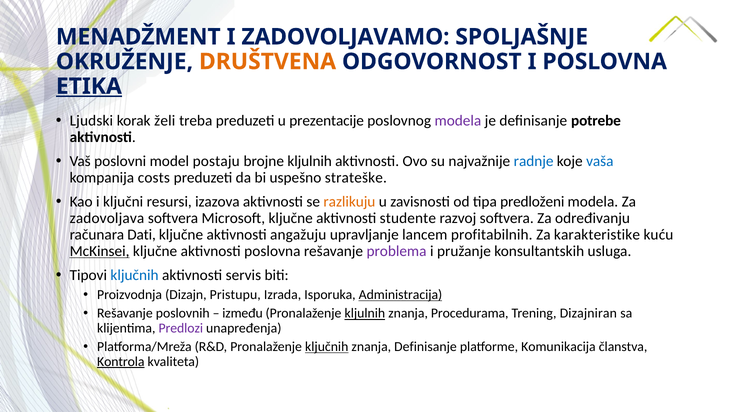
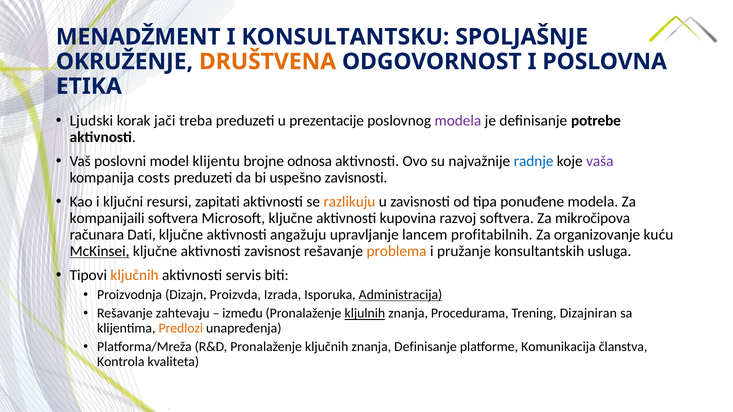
ZADOVOLJAVAMO: ZADOVOLJAVAMO -> KONSULTANTSKU
ETIKA underline: present -> none
želi: želi -> jači
postaju: postaju -> klijentu
brojne kljulnih: kljulnih -> odnosa
vaša colour: blue -> purple
uspešno strateške: strateške -> zavisnosti
izazova: izazova -> zapitati
predloženi: predloženi -> ponuđene
zadovoljava: zadovoljava -> kompanijaili
studente: studente -> kupovina
određivanju: određivanju -> mikročipova
karakteristike: karakteristike -> organizovanje
aktivnosti poslovna: poslovna -> zavisnost
problema colour: purple -> orange
ključnih at (135, 276) colour: blue -> orange
Pristupu: Pristupu -> Proizvda
poslovnih: poslovnih -> zahtevaju
Predlozi colour: purple -> orange
ključnih at (327, 347) underline: present -> none
Kontrola underline: present -> none
